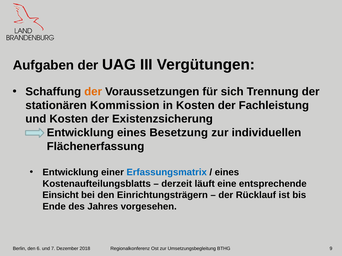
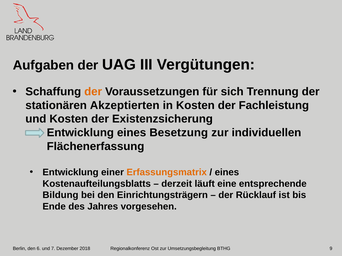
Kommission: Kommission -> Akzeptierten
Erfassungsmatrix colour: blue -> orange
Einsicht: Einsicht -> Bildung
